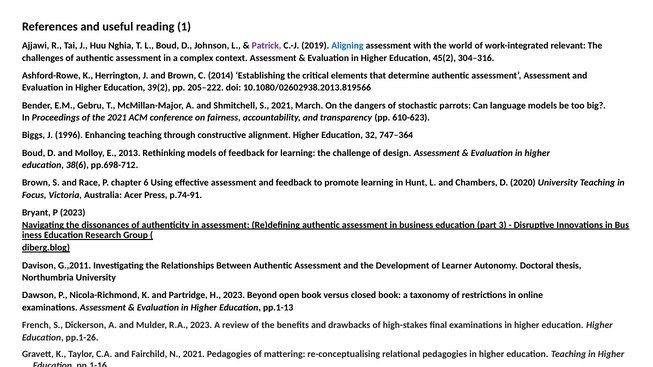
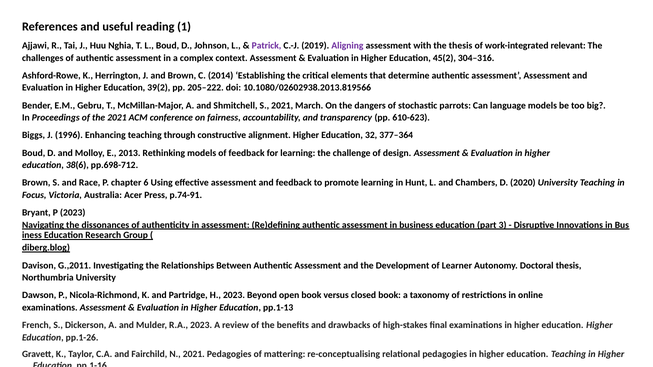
Aligning colour: blue -> purple
the world: world -> thesis
747–364: 747–364 -> 377–364
